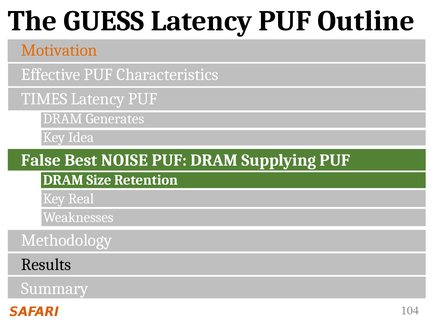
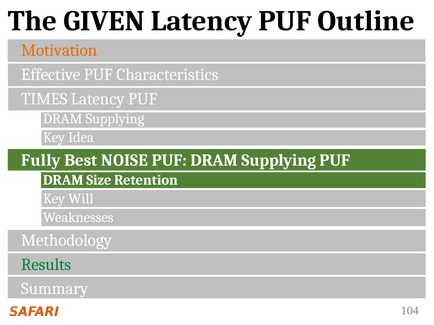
GUESS: GUESS -> GIVEN
Generates at (115, 119): Generates -> Supplying
False: False -> Fully
Real: Real -> Will
Results colour: black -> green
